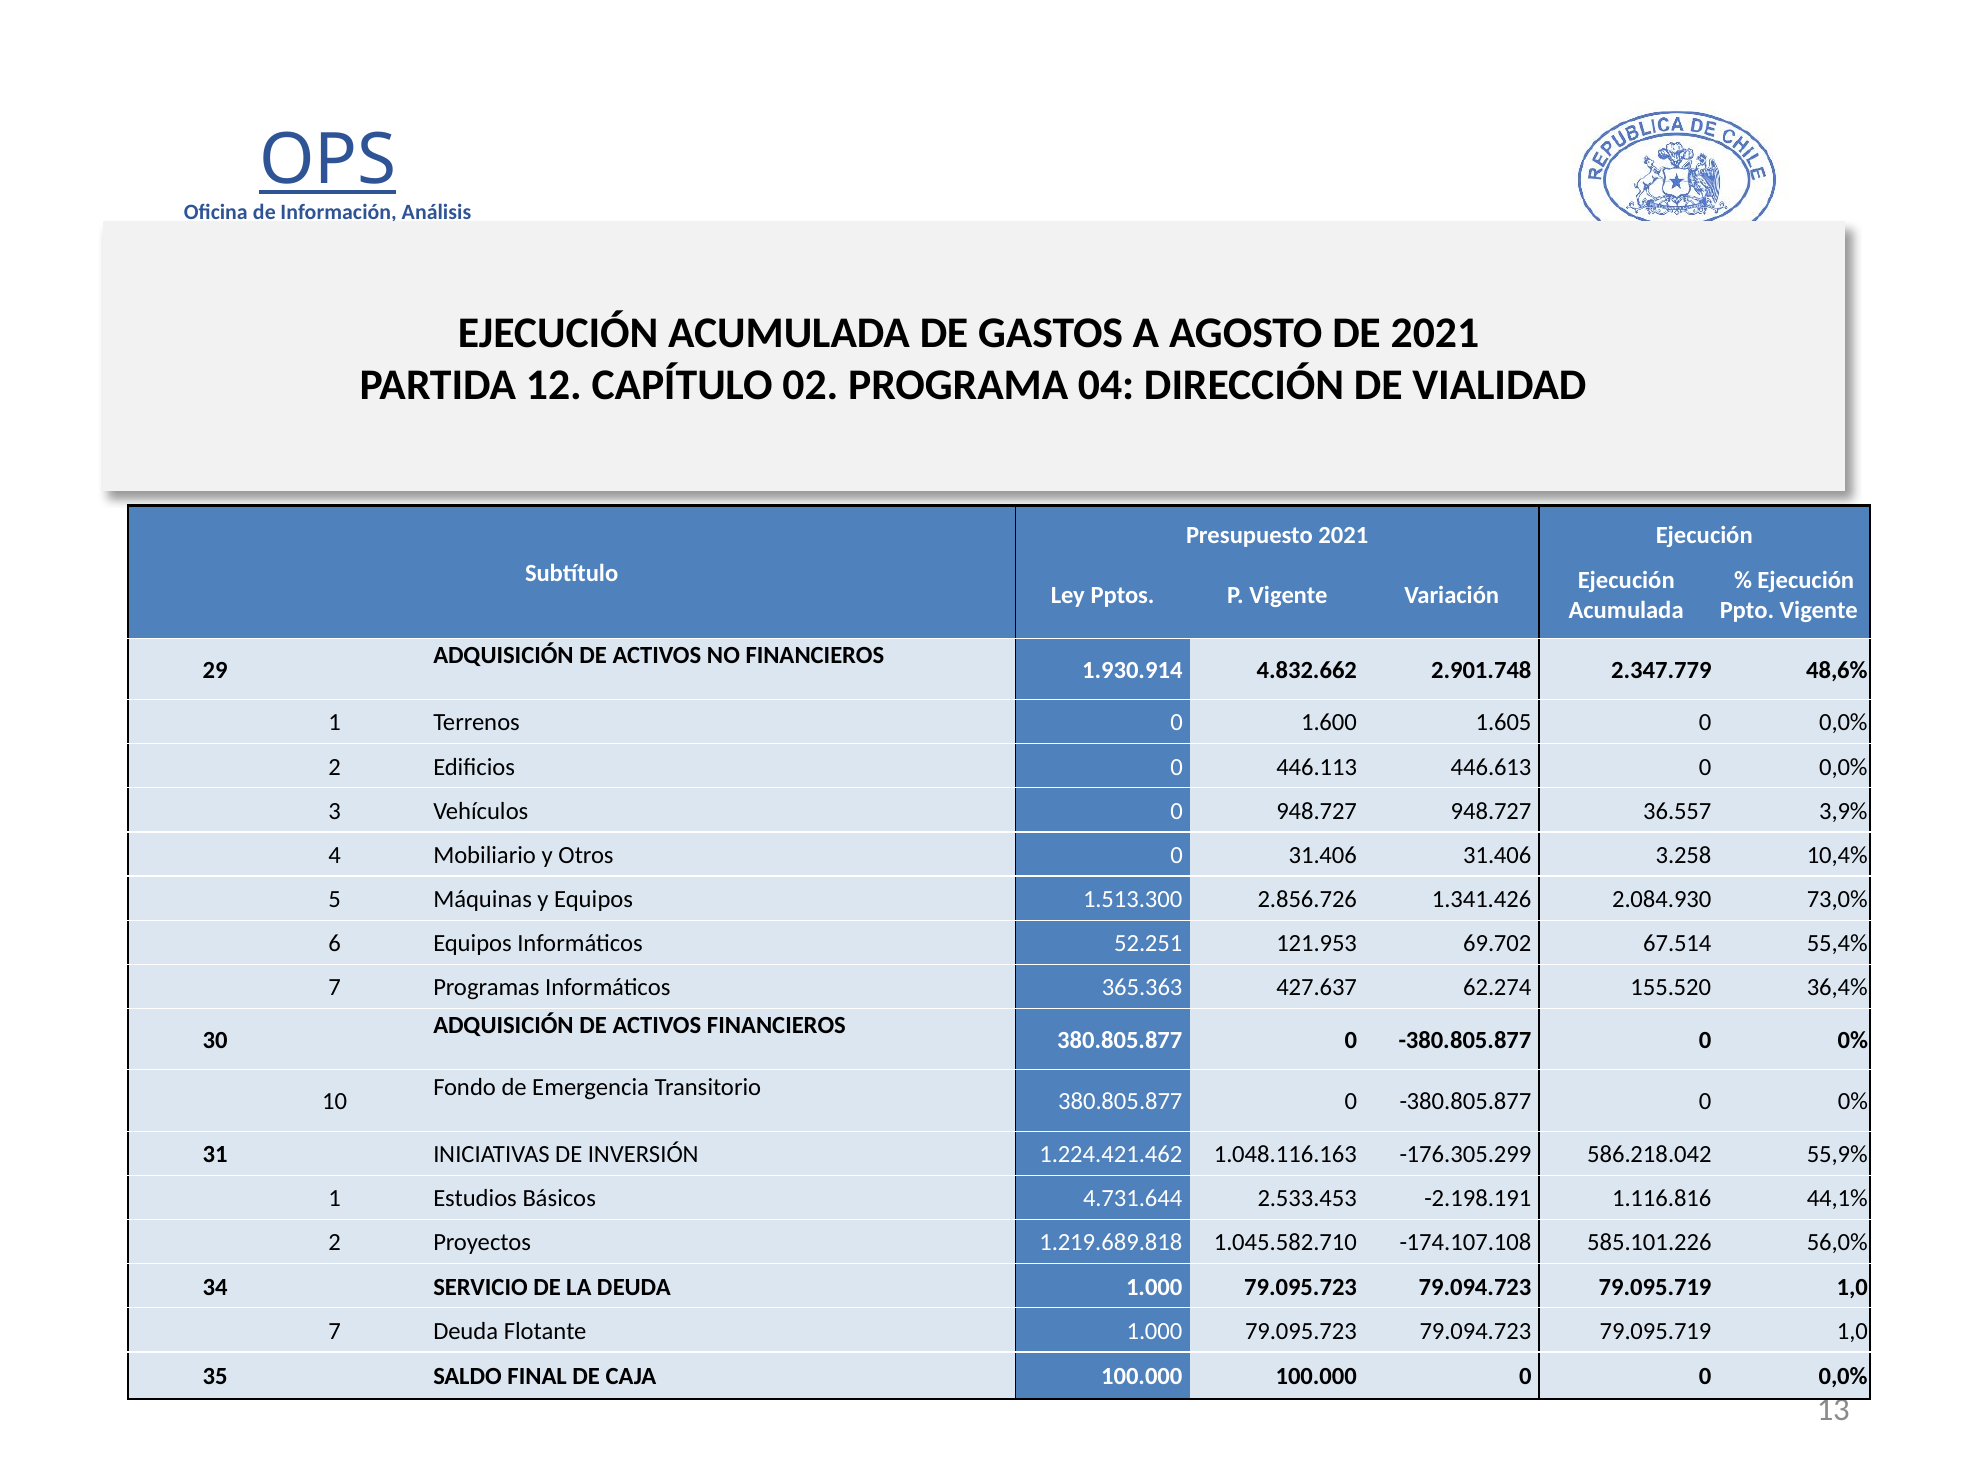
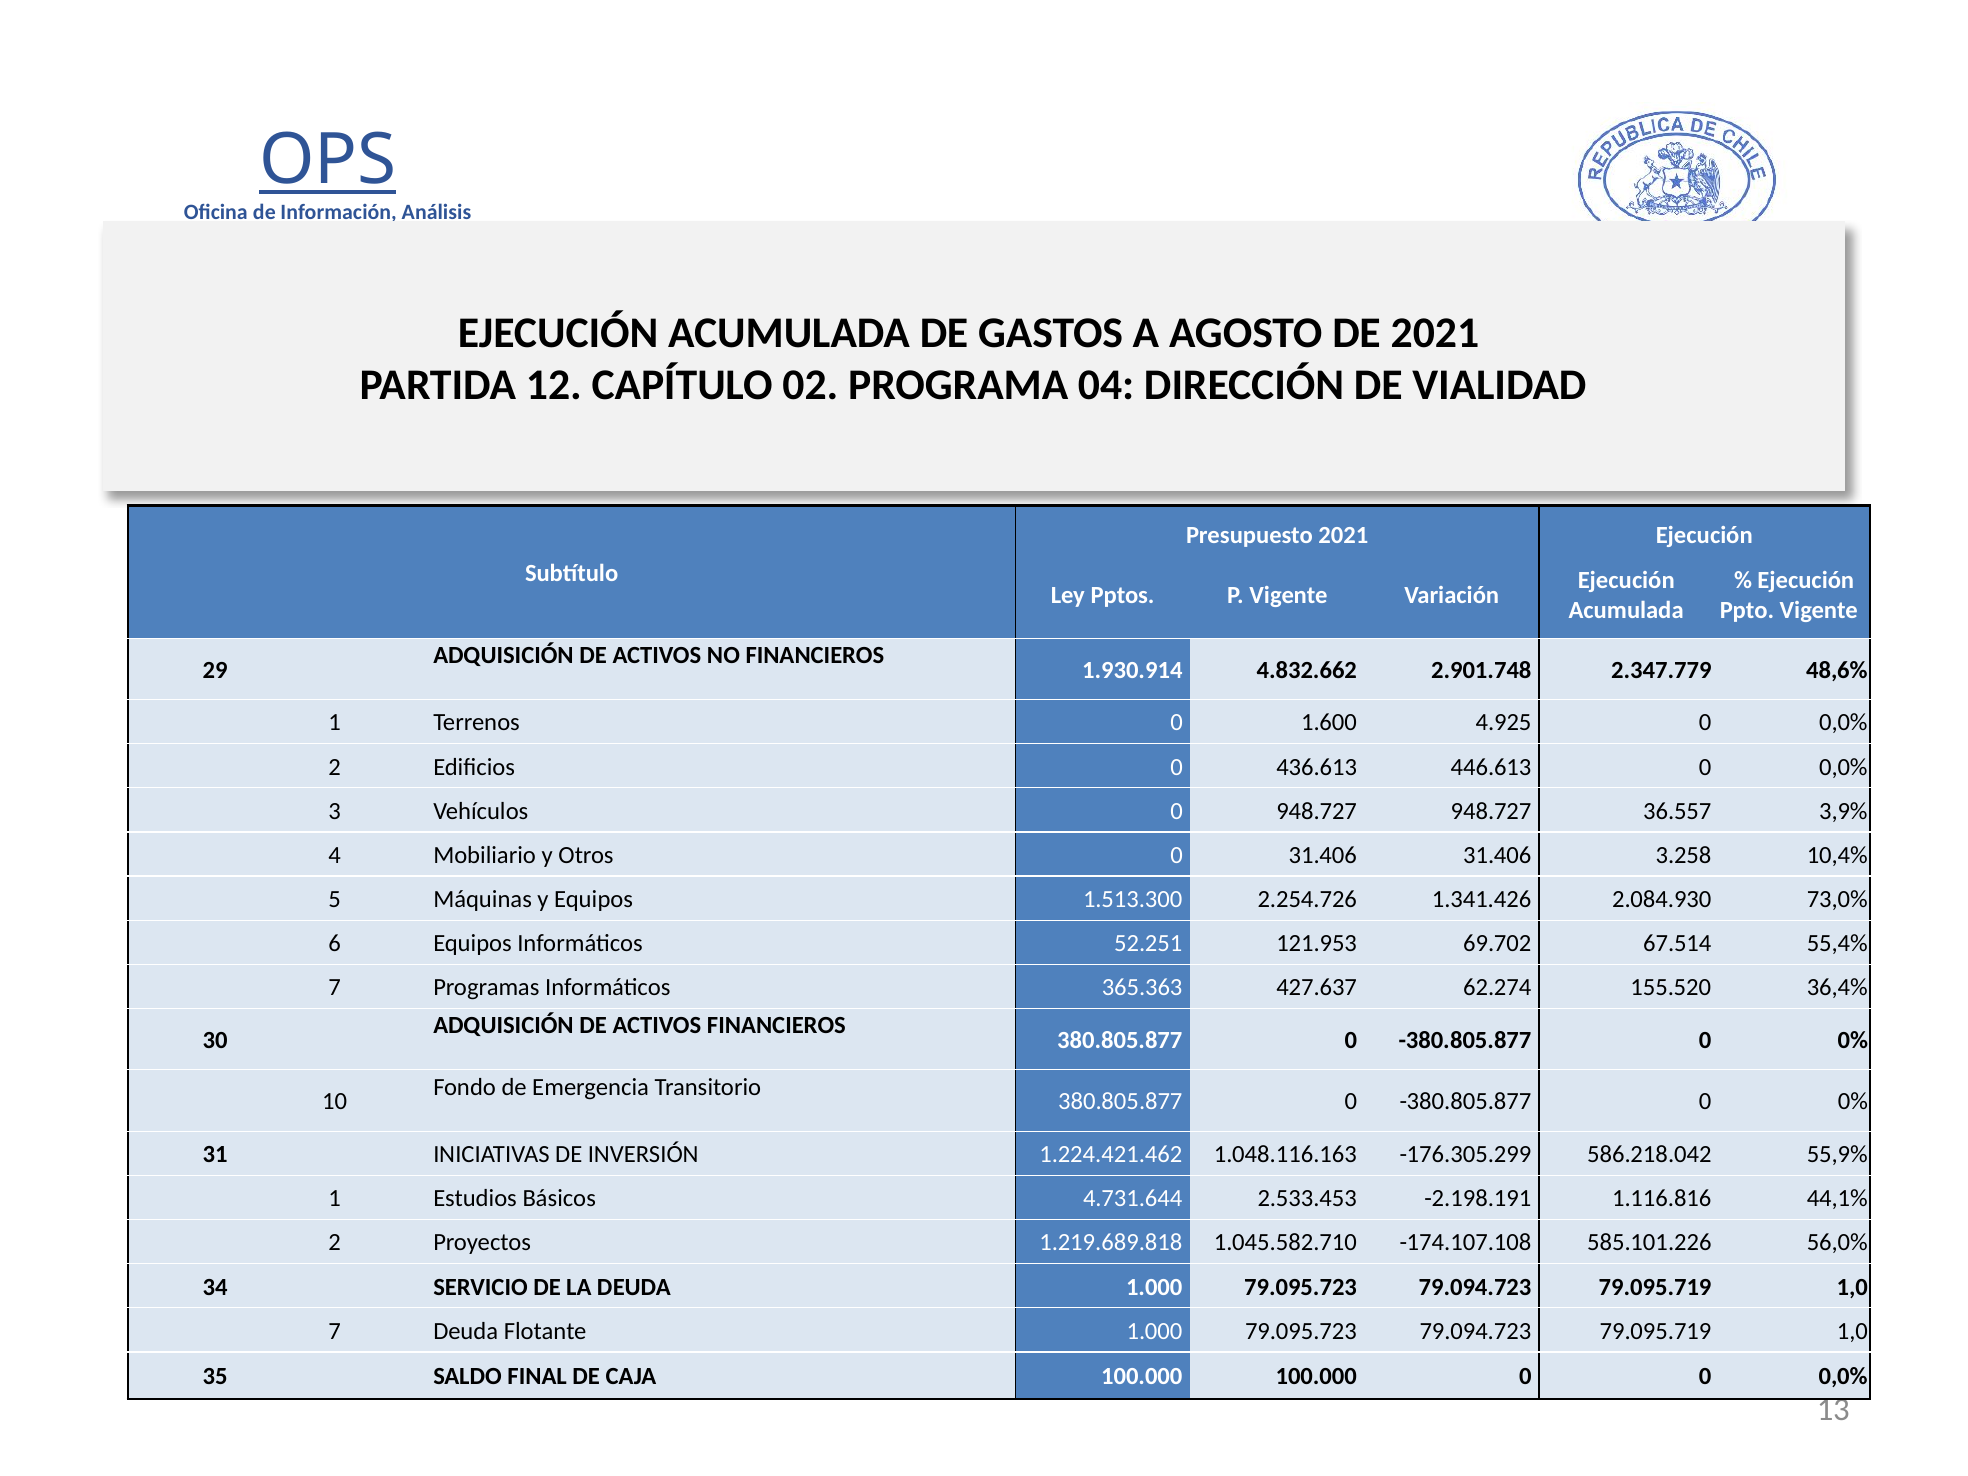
1.605: 1.605 -> 4.925
446.113: 446.113 -> 436.613
2.856.726: 2.856.726 -> 2.254.726
